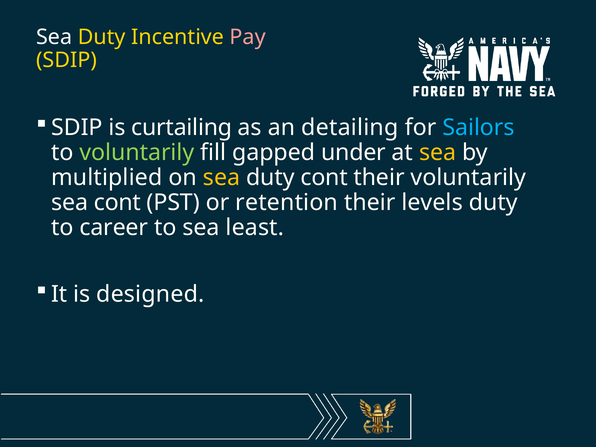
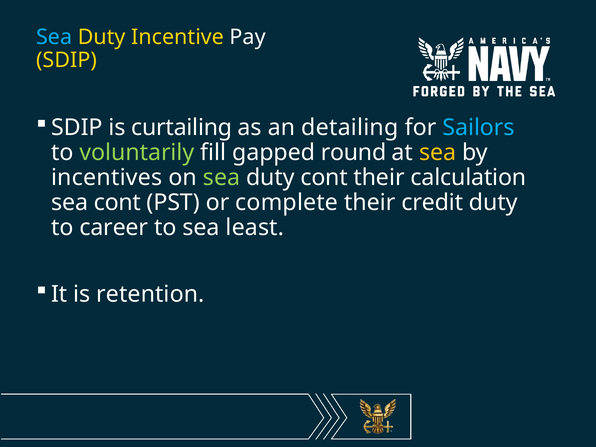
Sea at (54, 37) colour: white -> light blue
Pay colour: pink -> white
under: under -> round
multiplied: multiplied -> incentives
sea at (222, 178) colour: yellow -> light green
their voluntarily: voluntarily -> calculation
retention: retention -> complete
levels: levels -> credit
designed: designed -> retention
